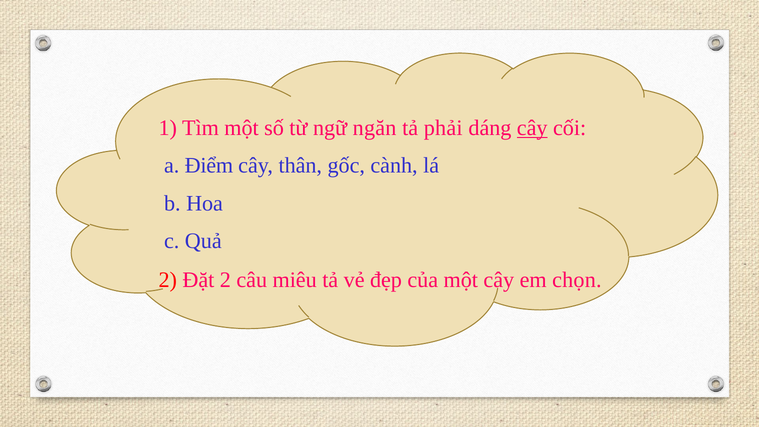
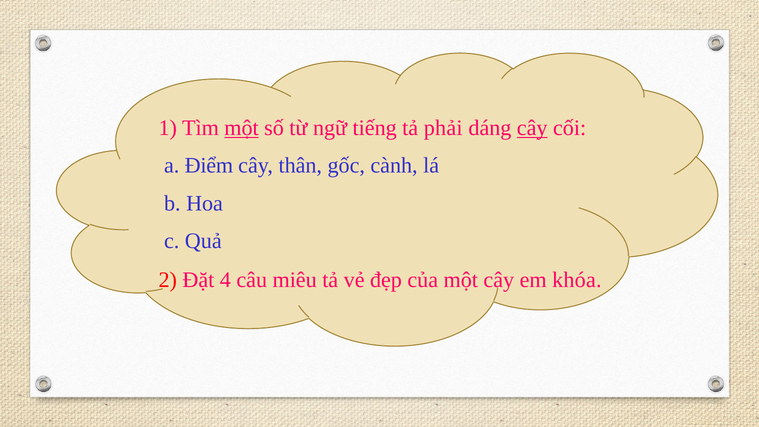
một at (242, 128) underline: none -> present
ngăn: ngăn -> tiếng
Đặt 2: 2 -> 4
chọn: chọn -> khóa
